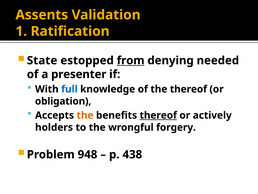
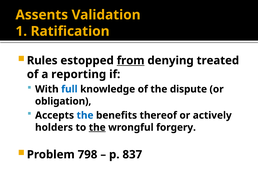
State: State -> Rules
needed: needed -> treated
presenter: presenter -> reporting
the thereof: thereof -> dispute
the at (85, 115) colour: orange -> blue
thereof at (158, 115) underline: present -> none
the at (97, 127) underline: none -> present
948: 948 -> 798
438: 438 -> 837
